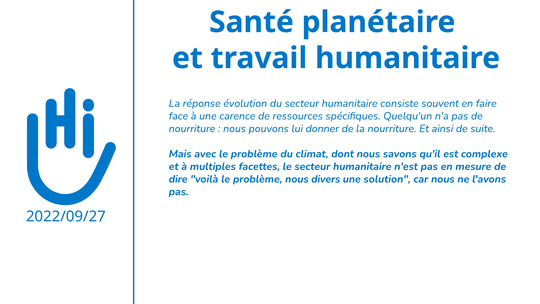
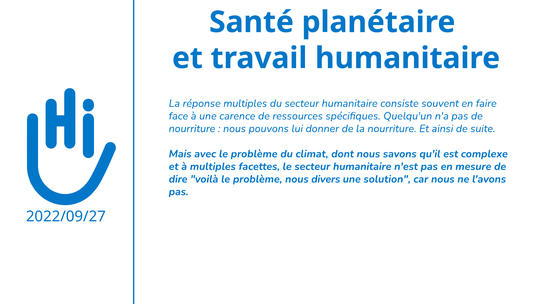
réponse évolution: évolution -> multiples
